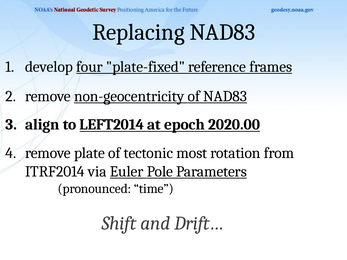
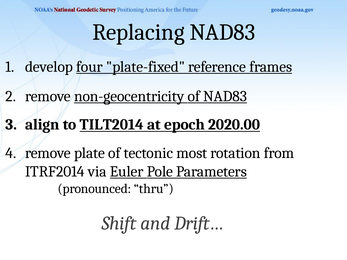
LEFT2014: LEFT2014 -> TILT2014
time: time -> thru
